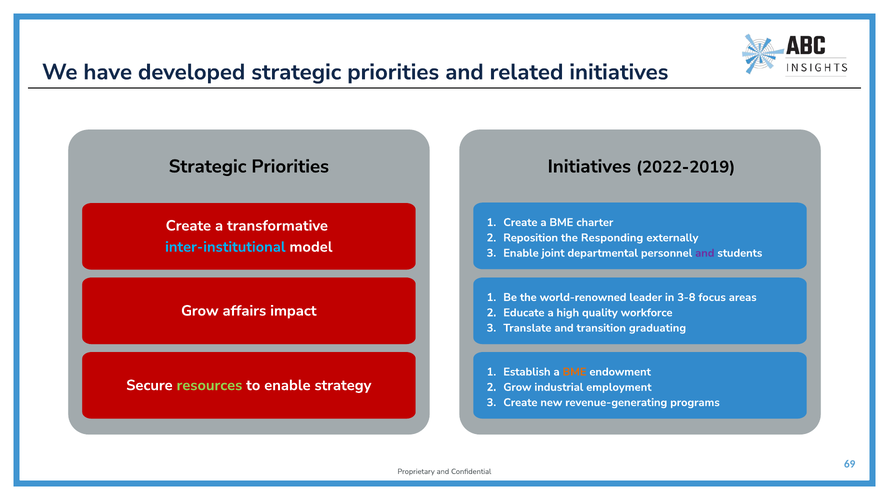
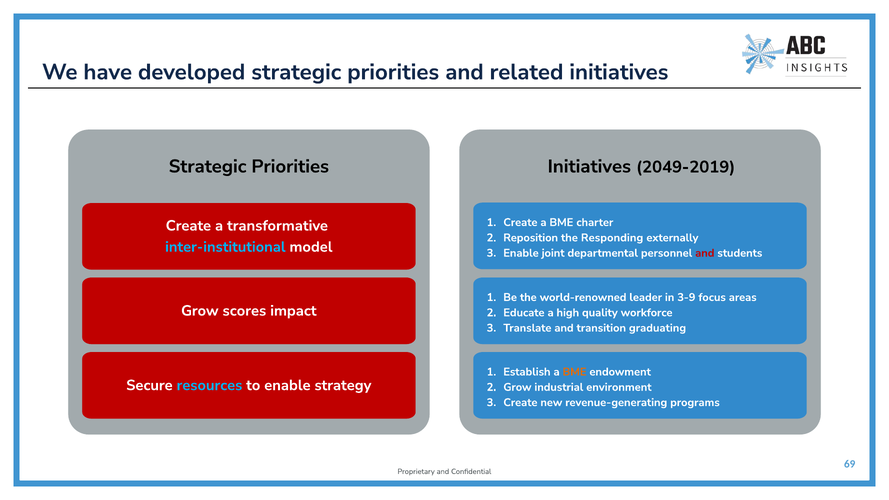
2022-2019: 2022-2019 -> 2049-2019
and at (705, 253) colour: purple -> red
3-8: 3-8 -> 3-9
affairs: affairs -> scores
resources colour: light green -> light blue
employment: employment -> environment
